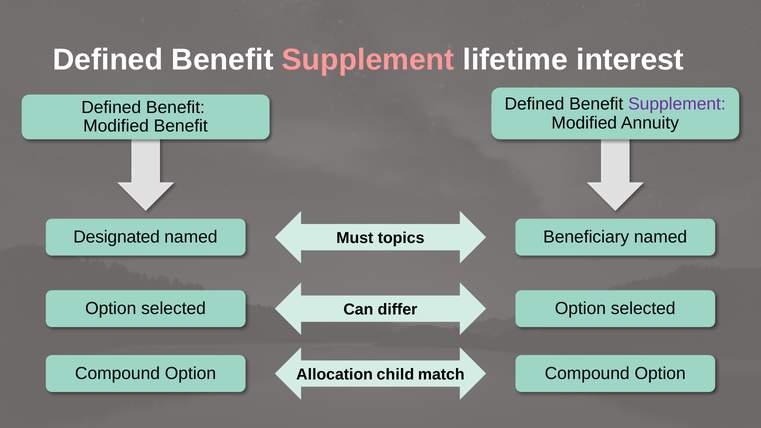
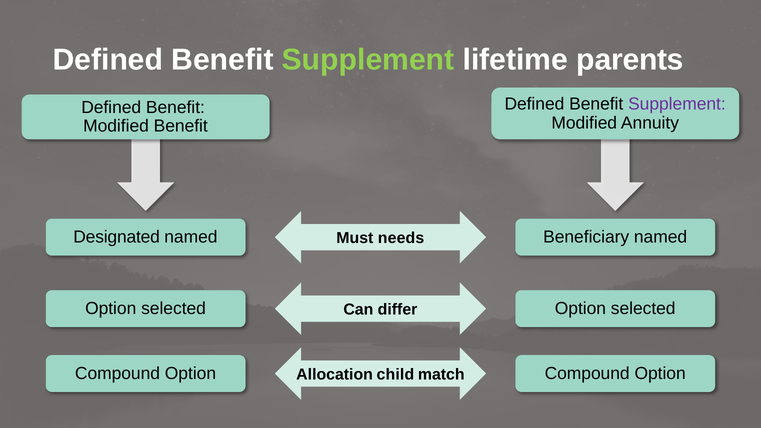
Supplement at (368, 60) colour: pink -> light green
interest: interest -> parents
topics: topics -> needs
